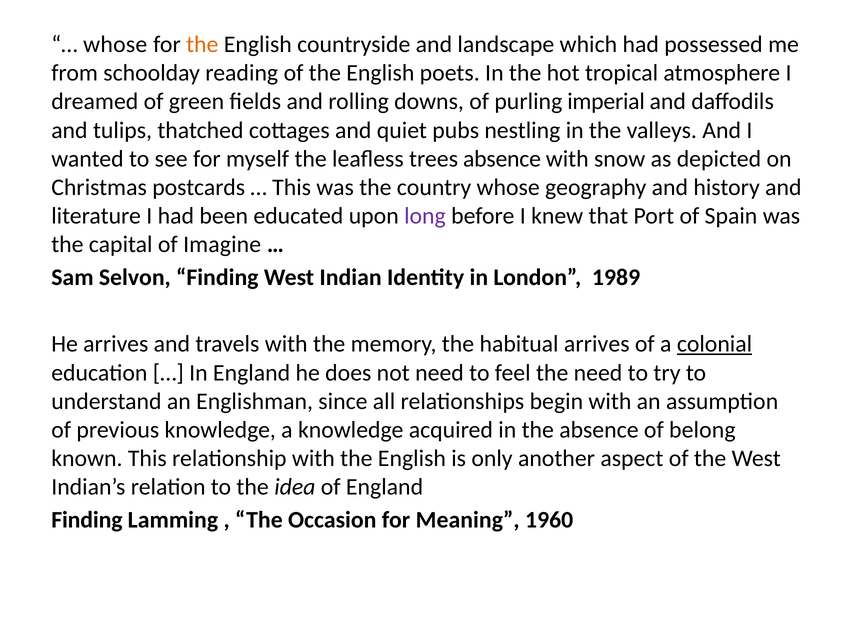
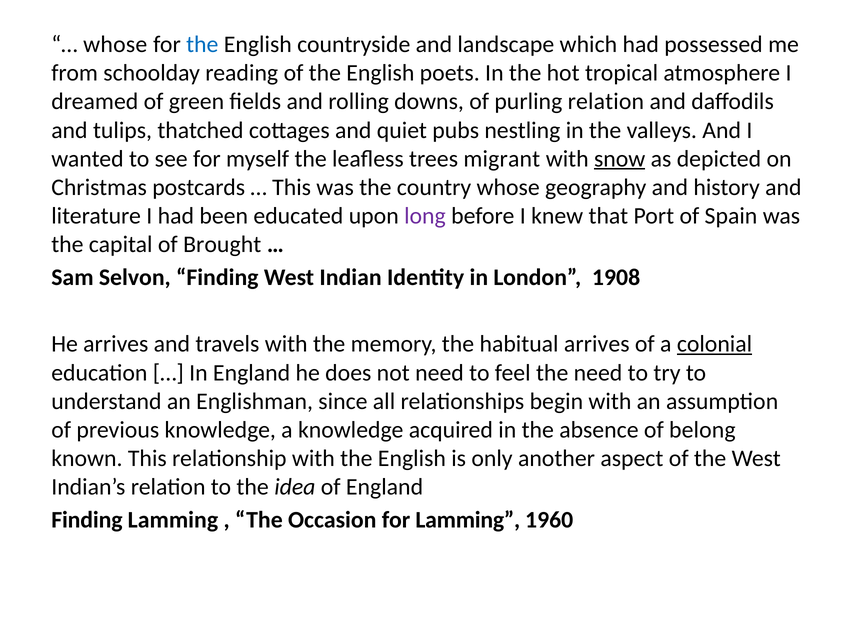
the at (202, 45) colour: orange -> blue
purling imperial: imperial -> relation
trees absence: absence -> migrant
snow underline: none -> present
Imagine: Imagine -> Brought
1989: 1989 -> 1908
for Meaning: Meaning -> Lamming
